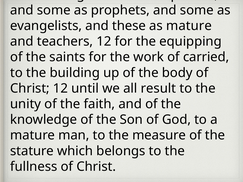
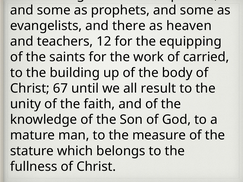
these: these -> there
as mature: mature -> heaven
Christ 12: 12 -> 67
